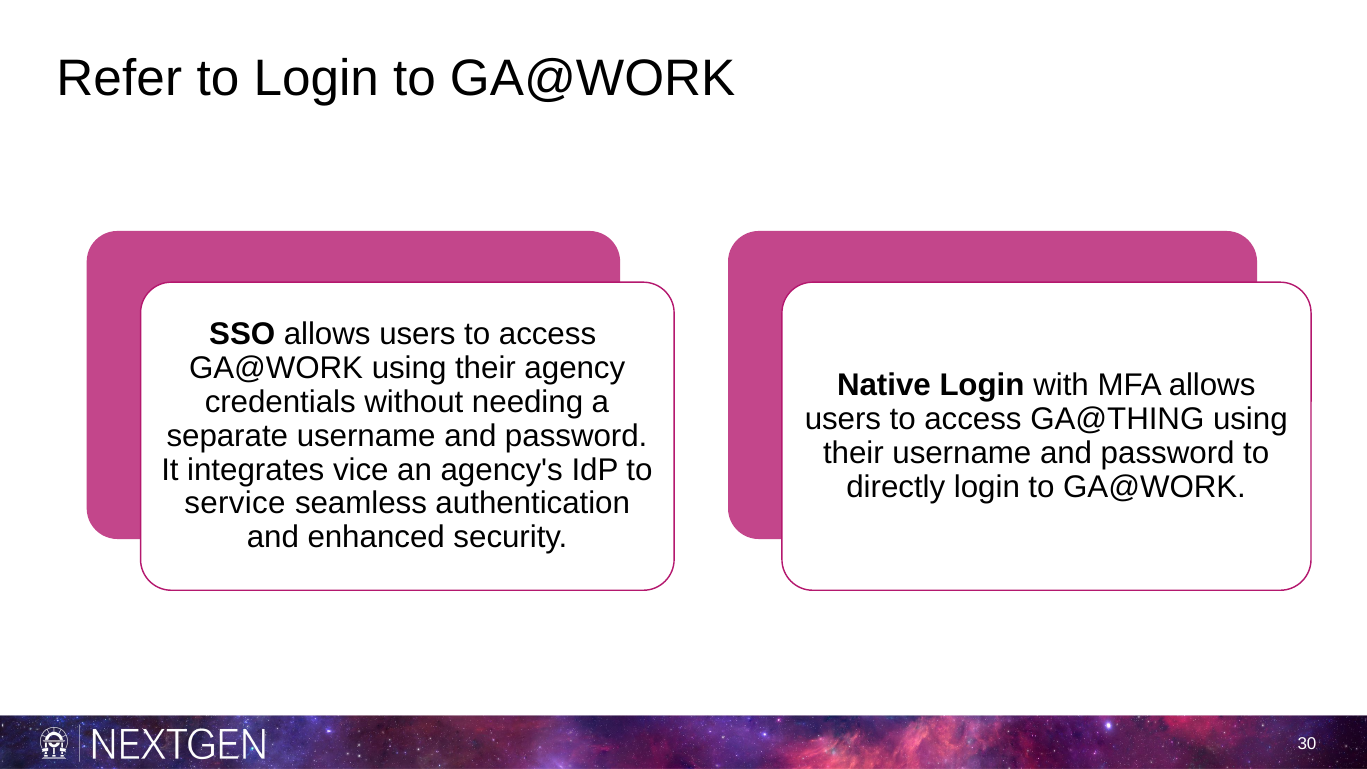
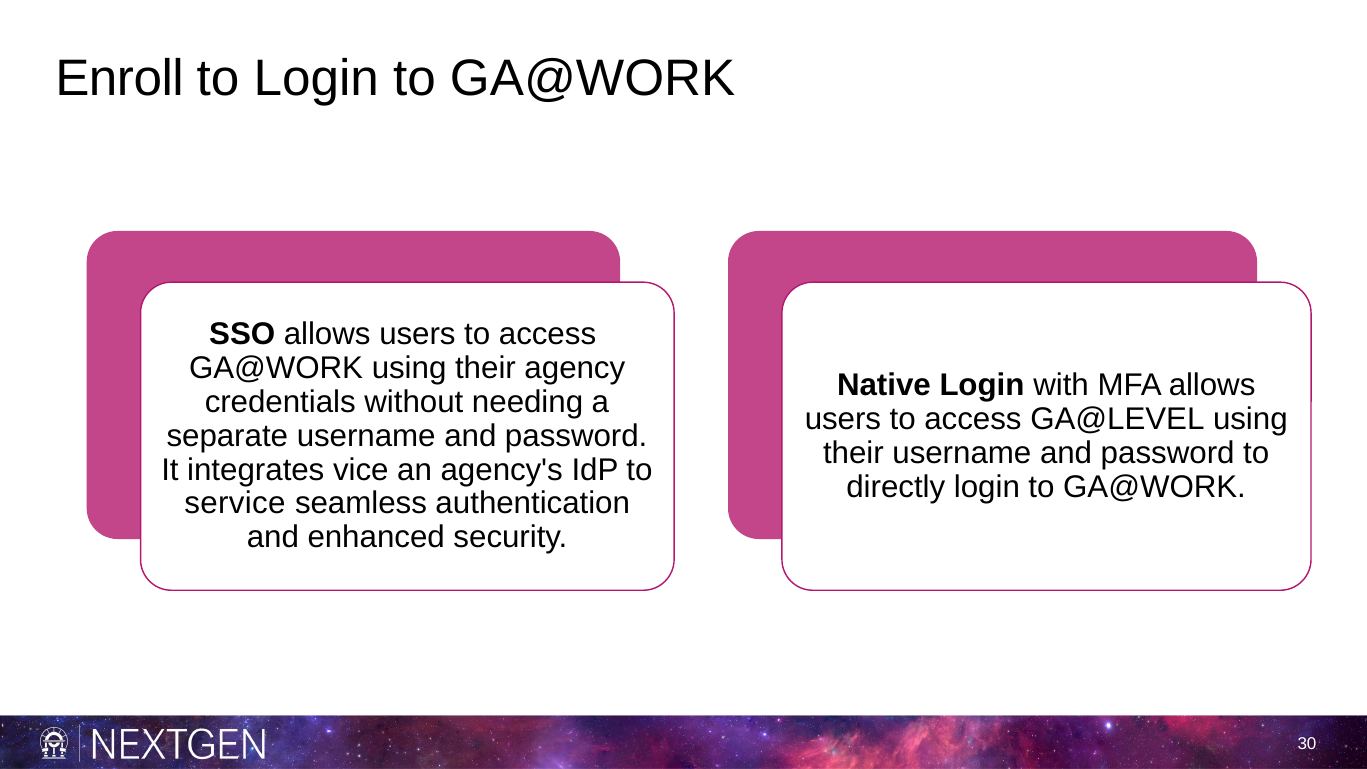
Refer: Refer -> Enroll
GA@THING: GA@THING -> GA@LEVEL
